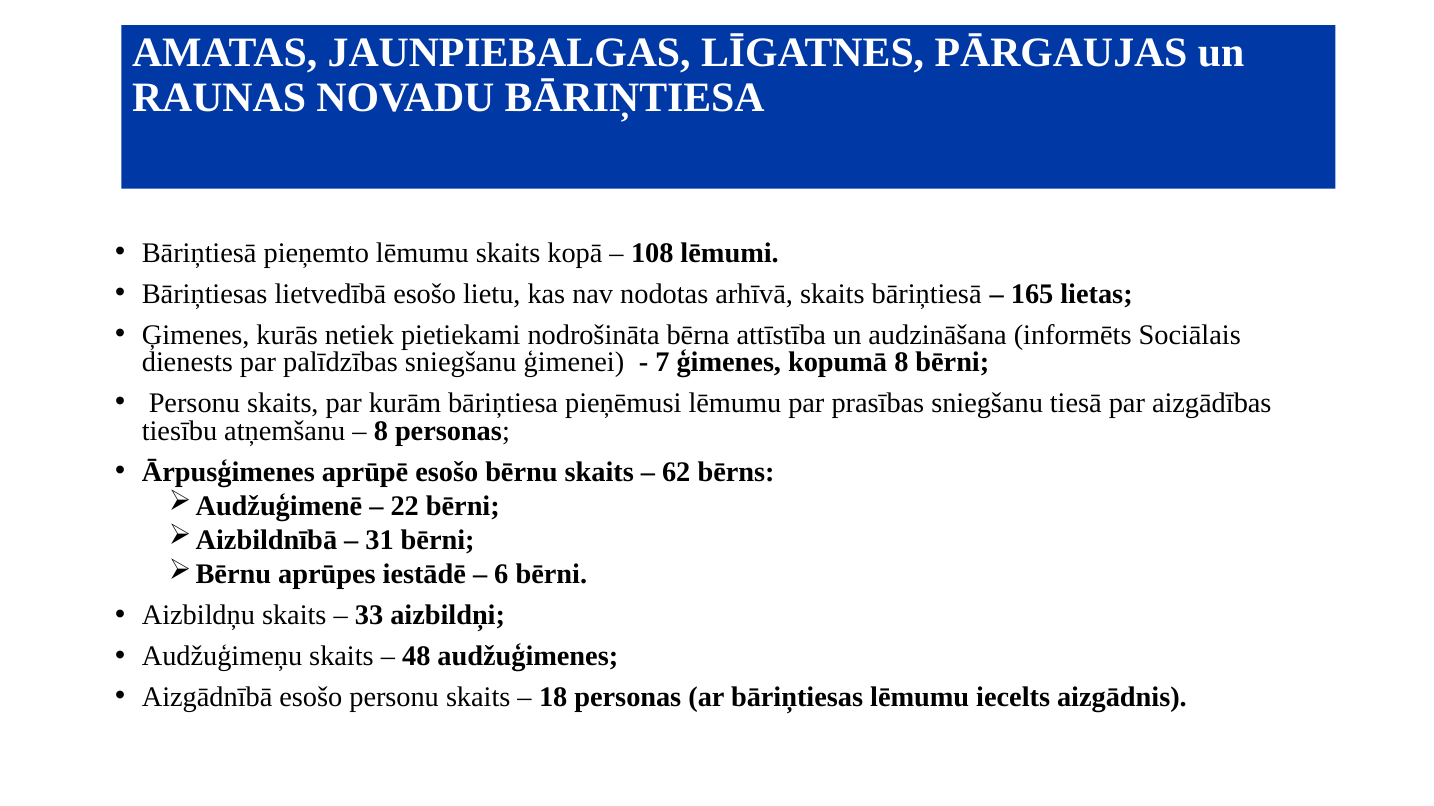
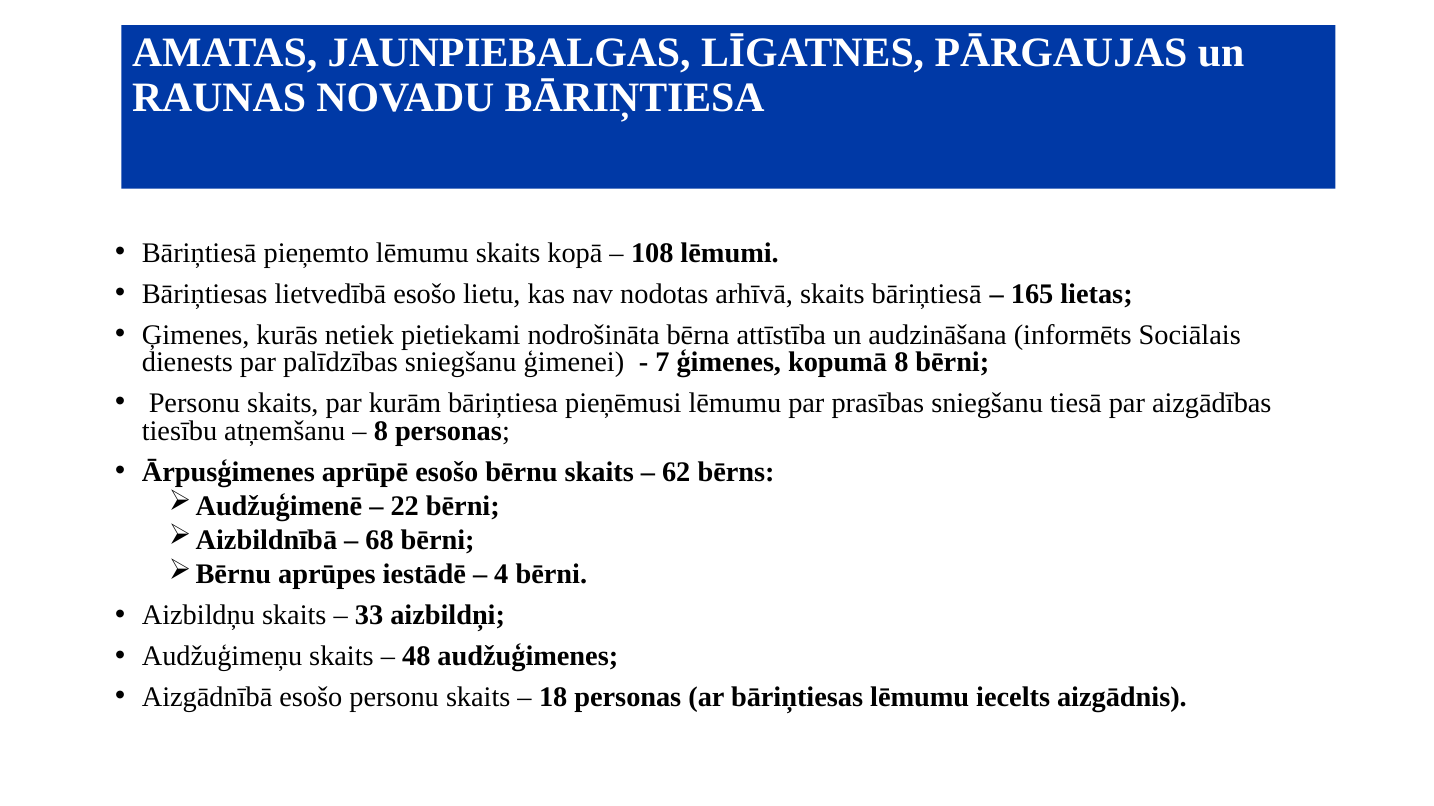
31: 31 -> 68
6: 6 -> 4
